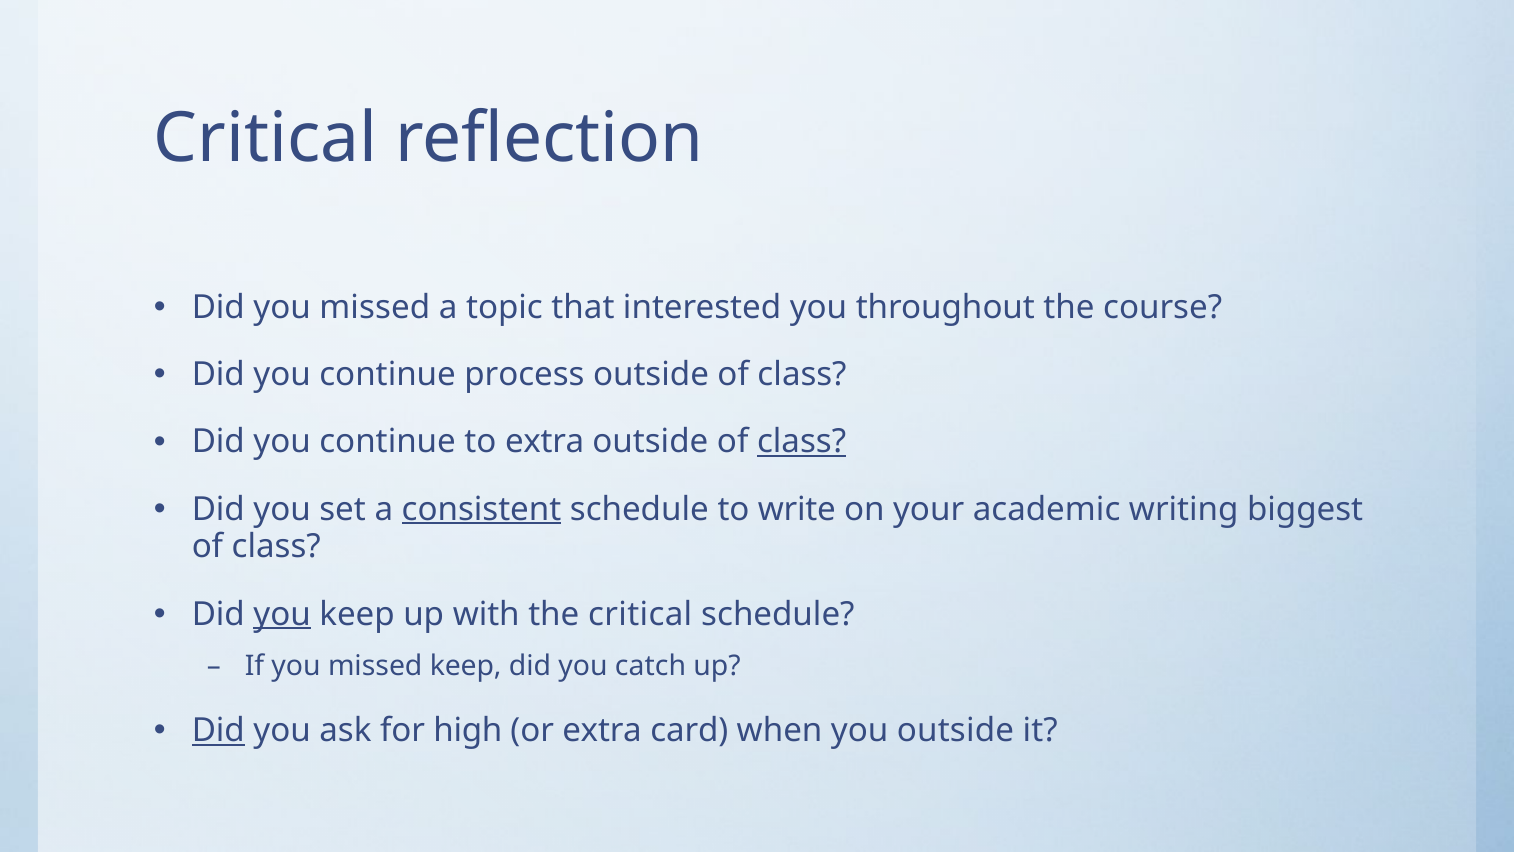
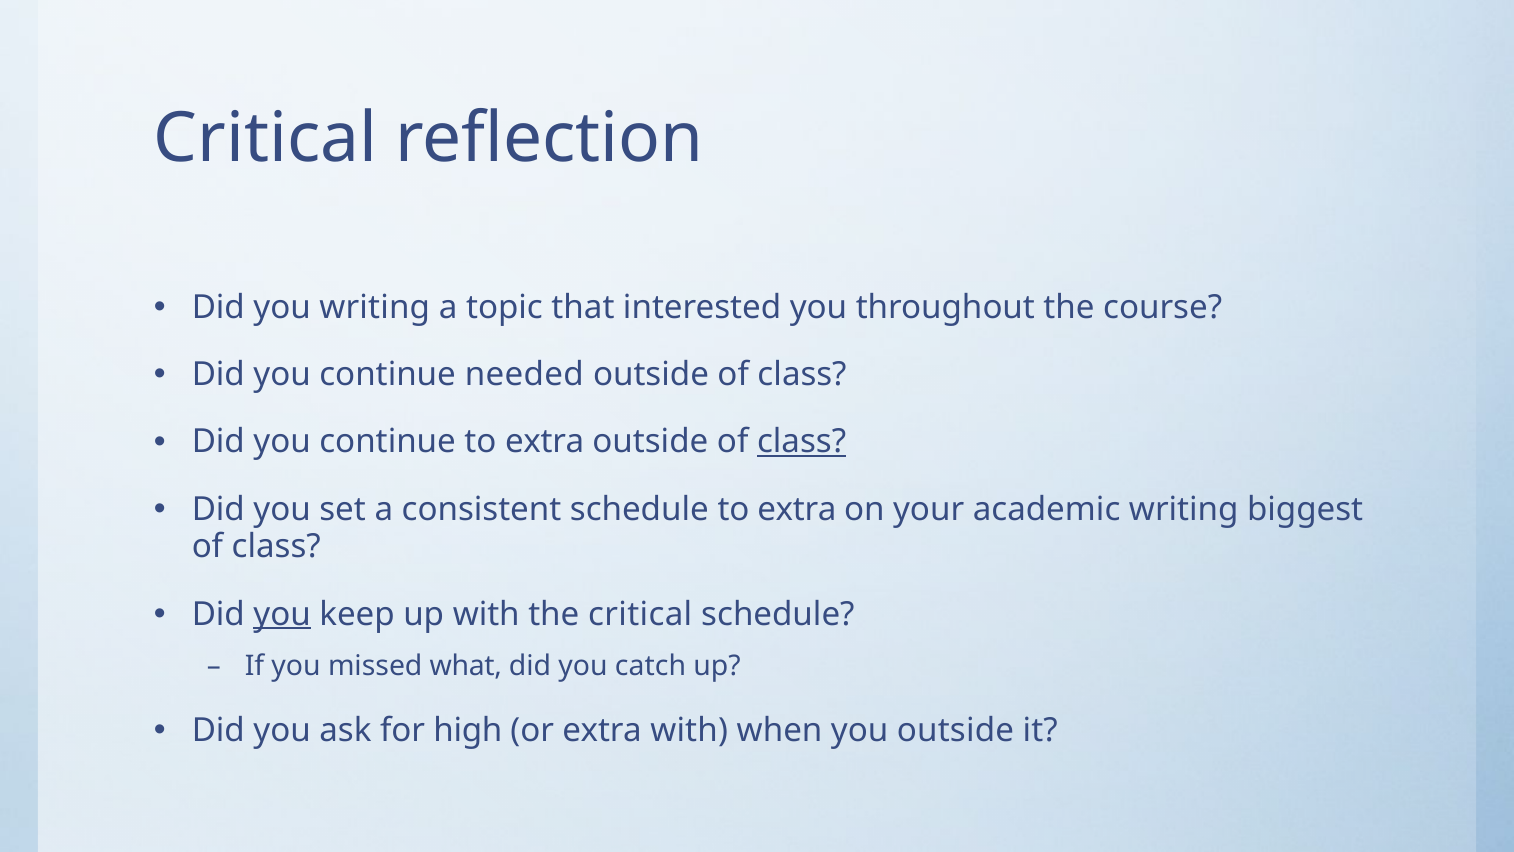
Did you missed: missed -> writing
process: process -> needed
consistent underline: present -> none
schedule to write: write -> extra
missed keep: keep -> what
Did at (218, 730) underline: present -> none
extra card: card -> with
